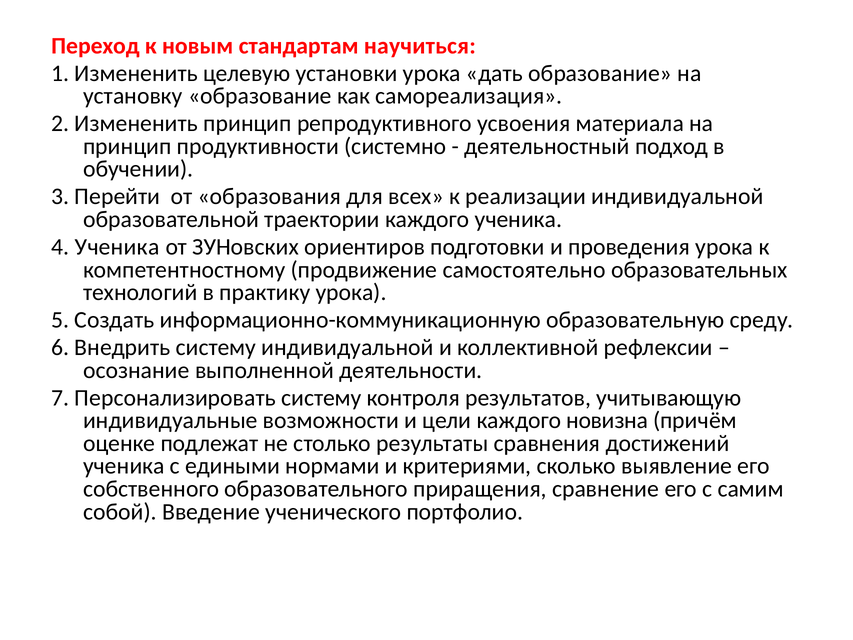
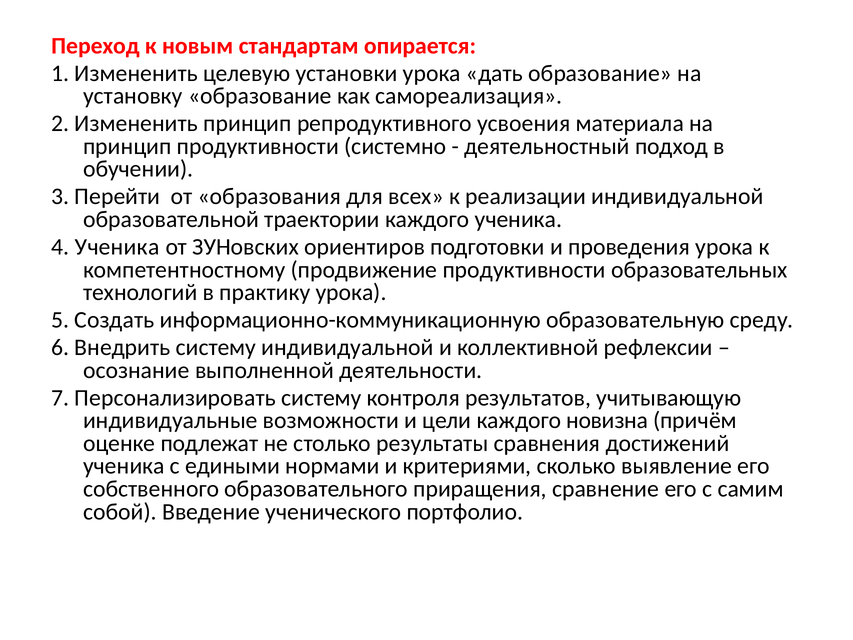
научиться: научиться -> опирается
продвижение самостоятельно: самостоятельно -> продуктивности
